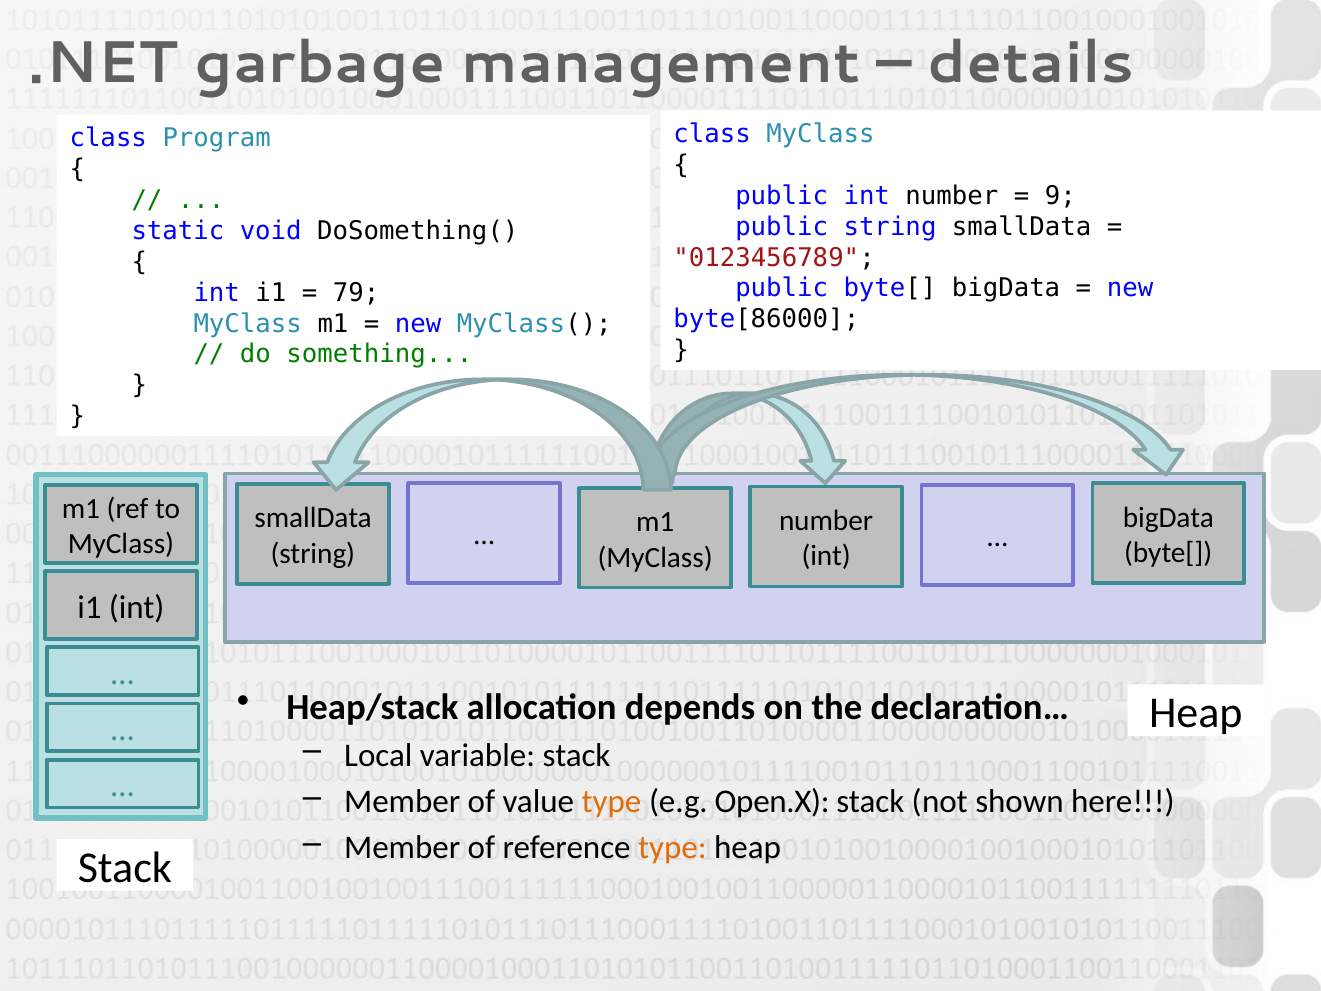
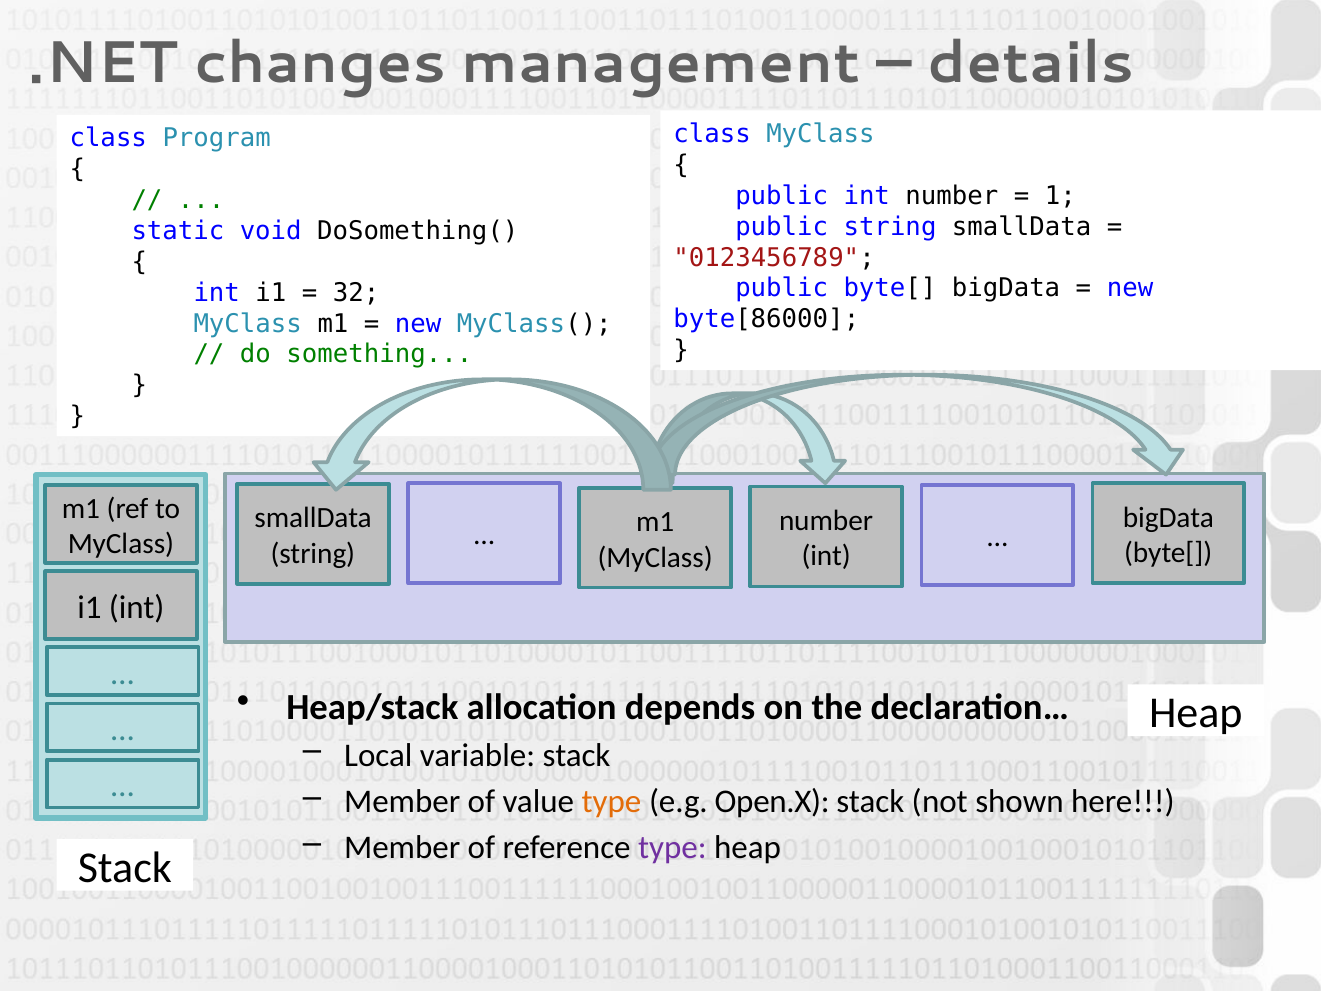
garbage: garbage -> changes
9: 9 -> 1
79: 79 -> 32
type at (672, 848) colour: orange -> purple
